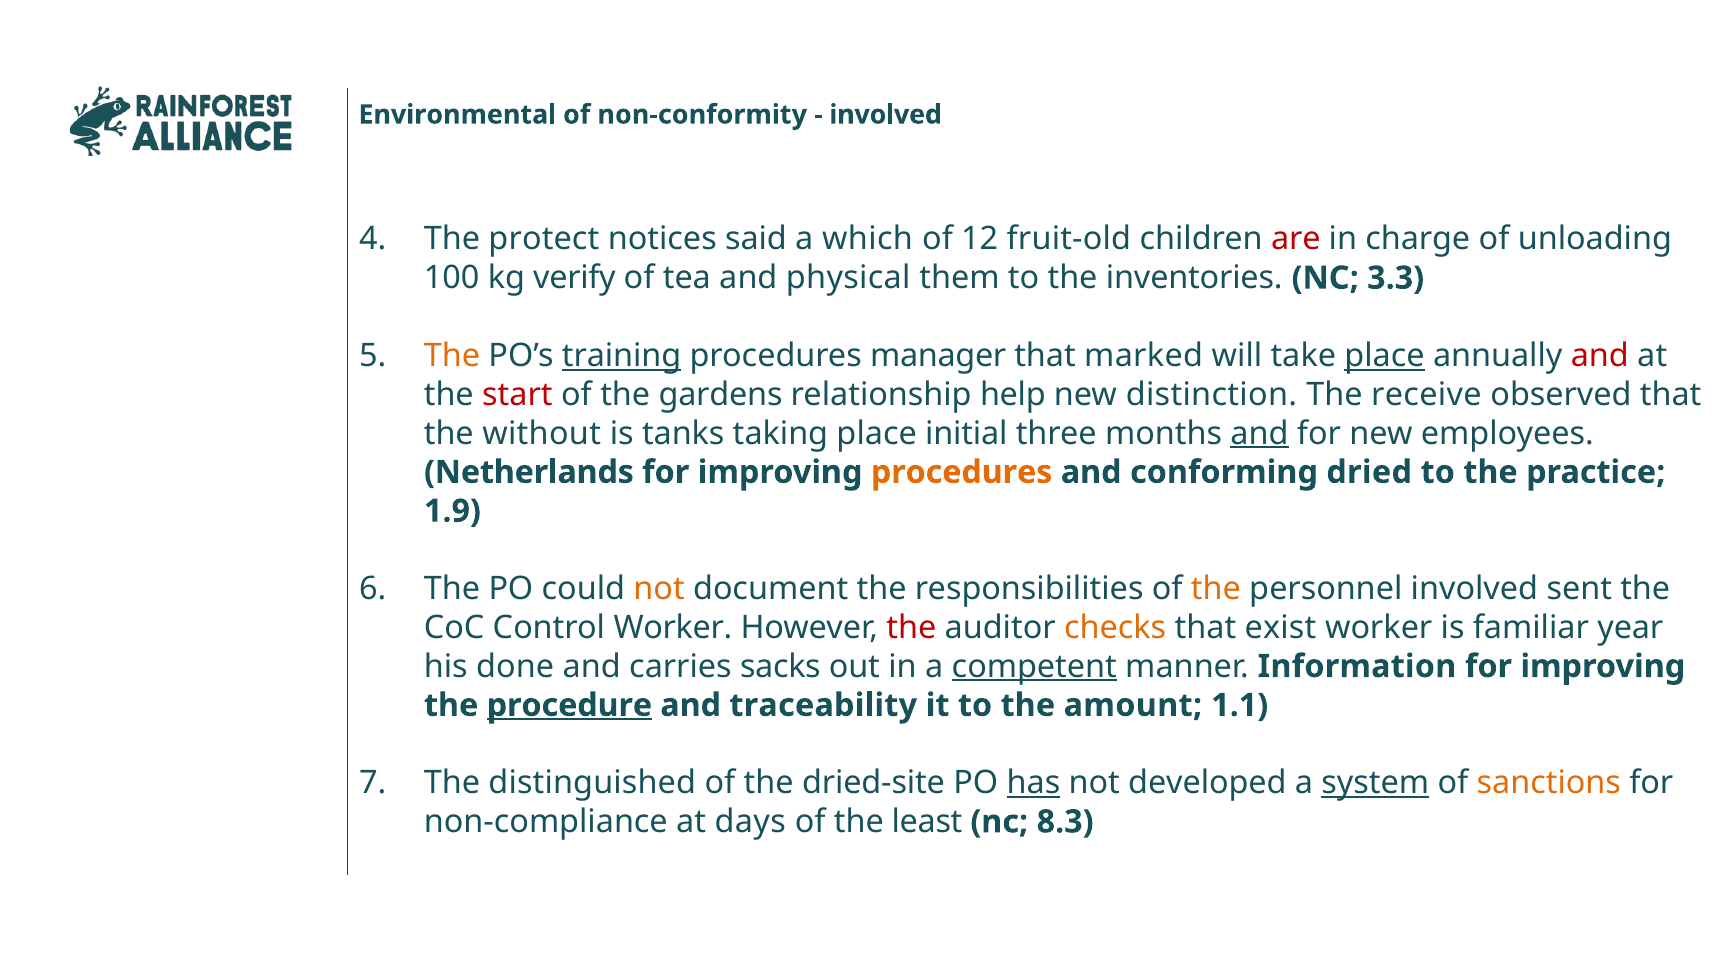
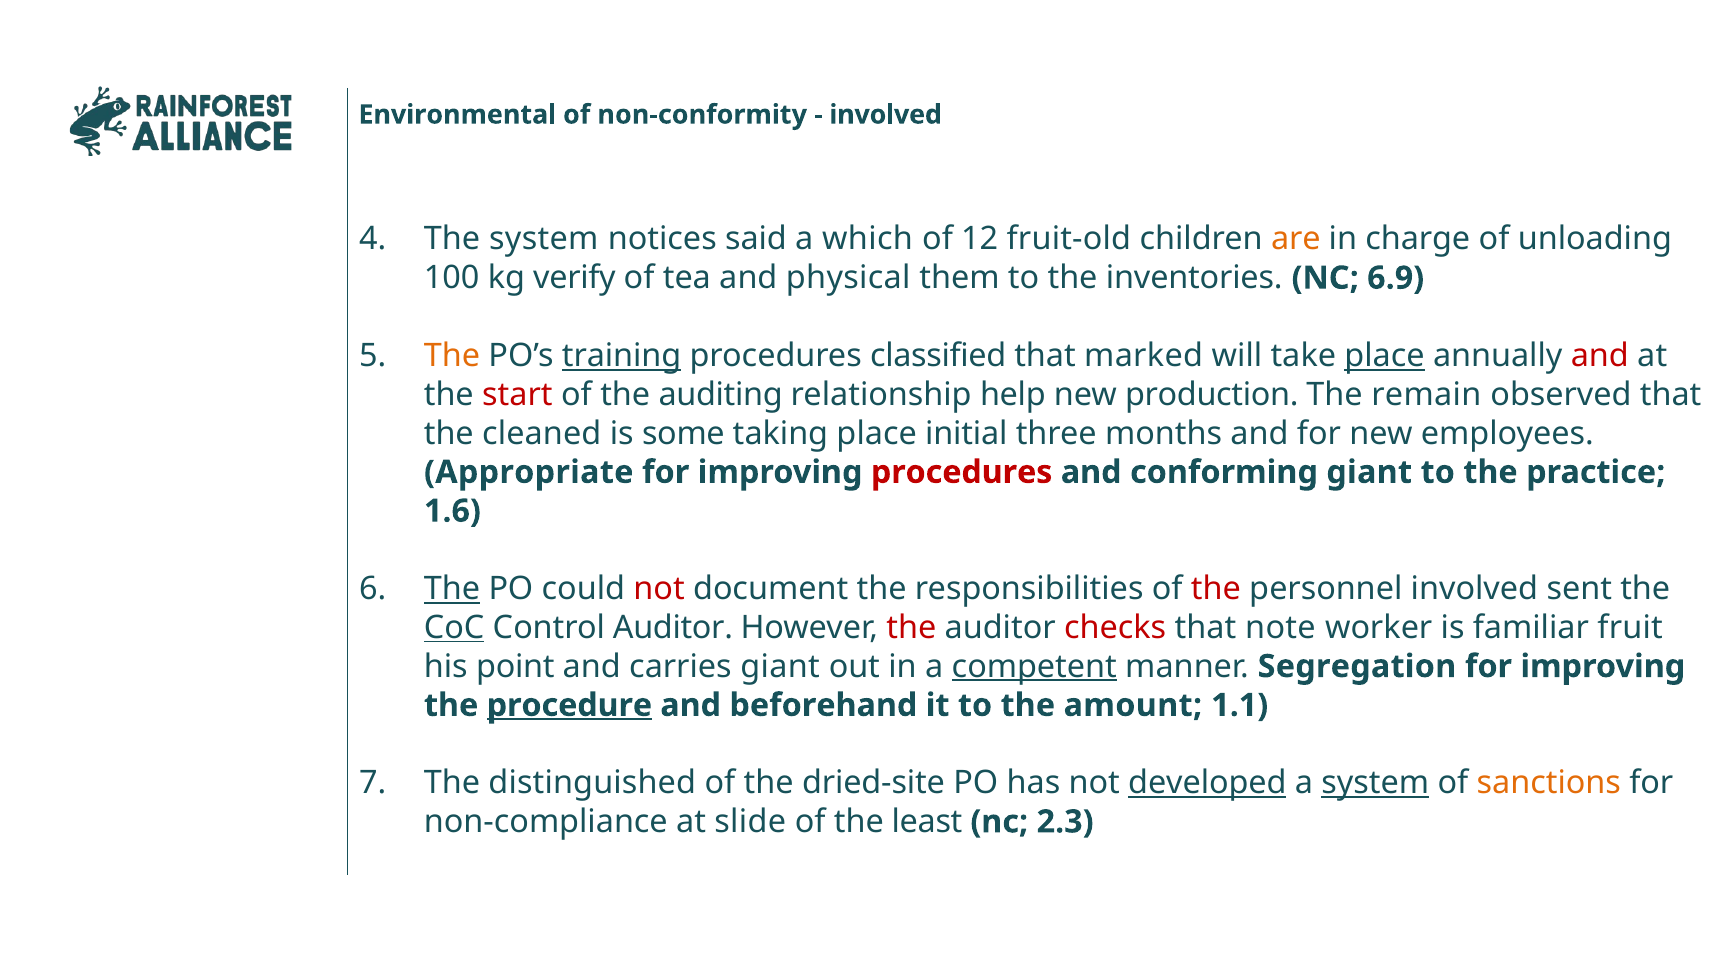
The protect: protect -> system
are colour: red -> orange
3.3: 3.3 -> 6.9
manager: manager -> classified
gardens: gardens -> auditing
distinction: distinction -> production
receive: receive -> remain
without: without -> cleaned
tanks: tanks -> some
and at (1259, 434) underline: present -> none
Netherlands: Netherlands -> Appropriate
procedures at (962, 472) colour: orange -> red
conforming dried: dried -> giant
1.9: 1.9 -> 1.6
The at (452, 589) underline: none -> present
not at (659, 589) colour: orange -> red
the at (1216, 589) colour: orange -> red
CoC underline: none -> present
Control Worker: Worker -> Auditor
checks colour: orange -> red
exist: exist -> note
year: year -> fruit
done: done -> point
carries sacks: sacks -> giant
Information: Information -> Segregation
traceability: traceability -> beforehand
has underline: present -> none
developed underline: none -> present
days: days -> slide
8.3: 8.3 -> 2.3
